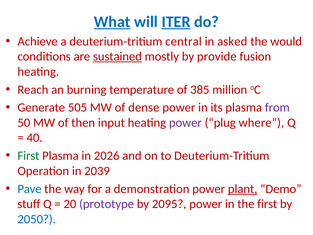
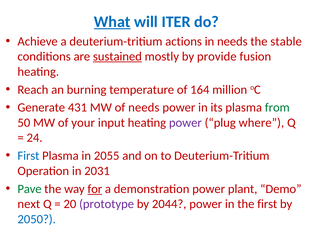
ITER underline: present -> none
central: central -> actions
in asked: asked -> needs
would: would -> stable
385: 385 -> 164
505: 505 -> 431
of dense: dense -> needs
from colour: purple -> green
then: then -> your
40: 40 -> 24
First at (28, 156) colour: green -> blue
2026: 2026 -> 2055
2039: 2039 -> 2031
Pave colour: blue -> green
for underline: none -> present
plant underline: present -> none
stuff: stuff -> next
2095: 2095 -> 2044
